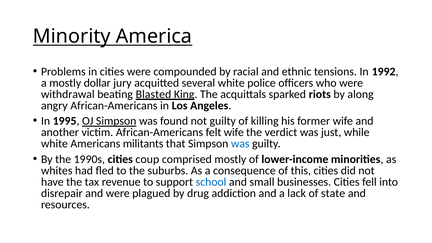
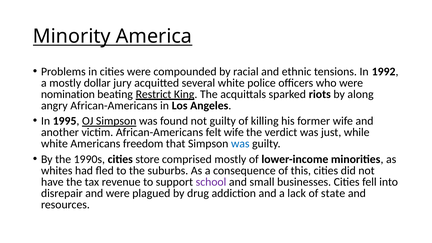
withdrawal: withdrawal -> nomination
Blasted: Blasted -> Restrict
militants: militants -> freedom
coup: coup -> store
school colour: blue -> purple
